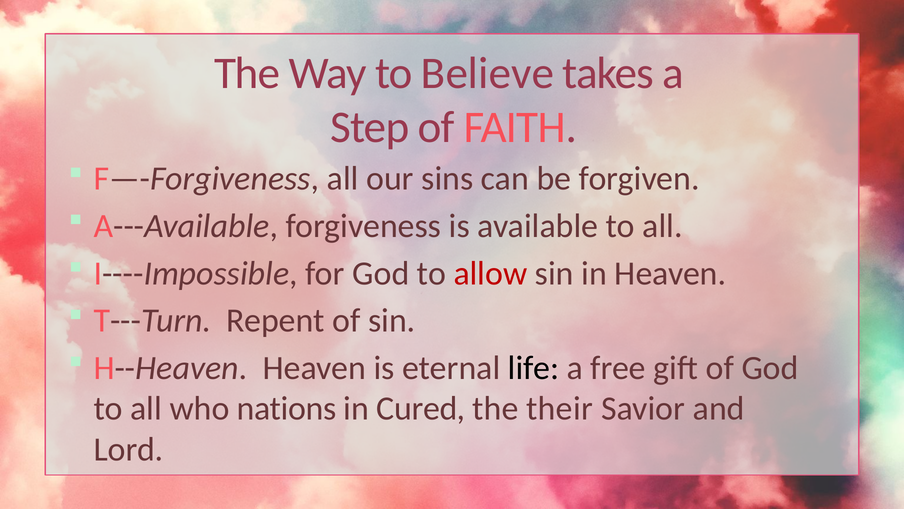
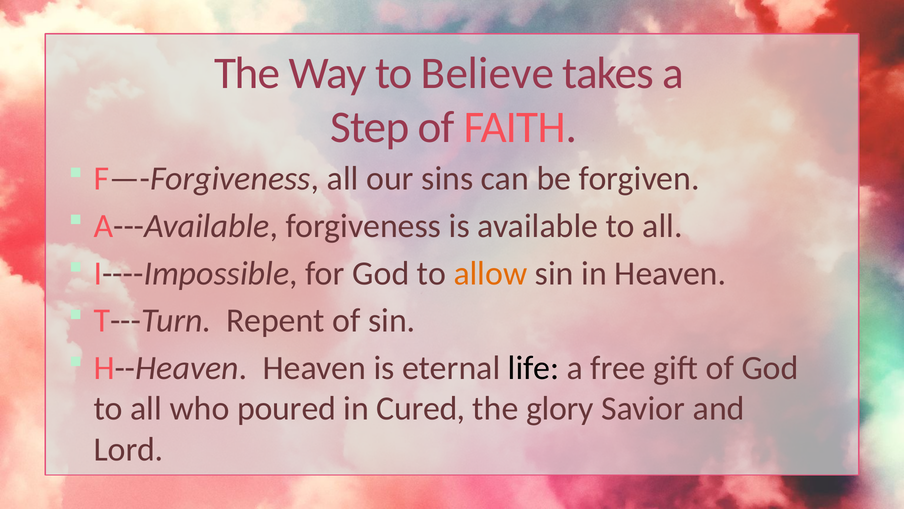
allow colour: red -> orange
nations: nations -> poured
their: their -> glory
